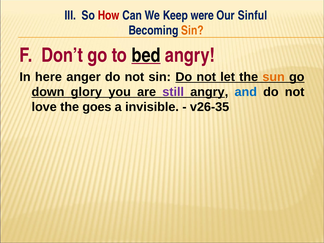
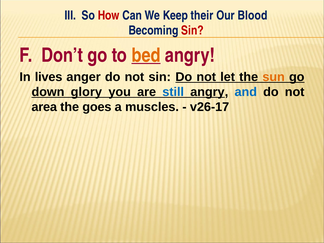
were: were -> their
Sinful: Sinful -> Blood
Sin at (192, 31) colour: orange -> red
bed colour: black -> orange
here: here -> lives
still colour: purple -> blue
love: love -> area
invisible: invisible -> muscles
v26-35: v26-35 -> v26-17
